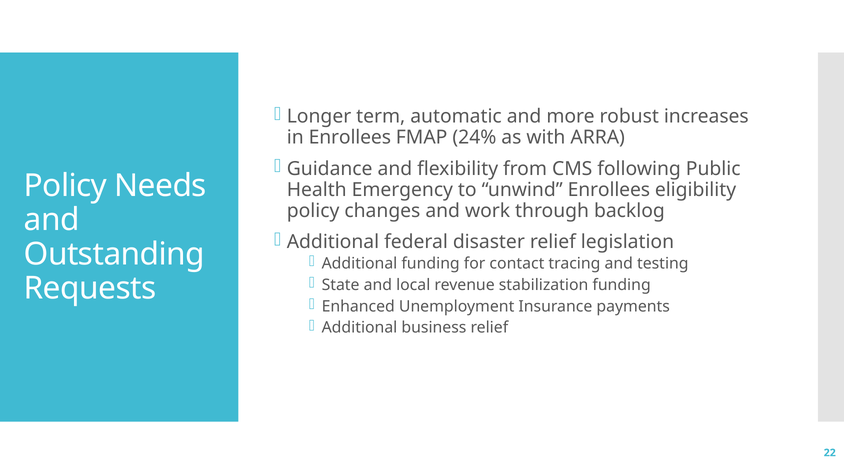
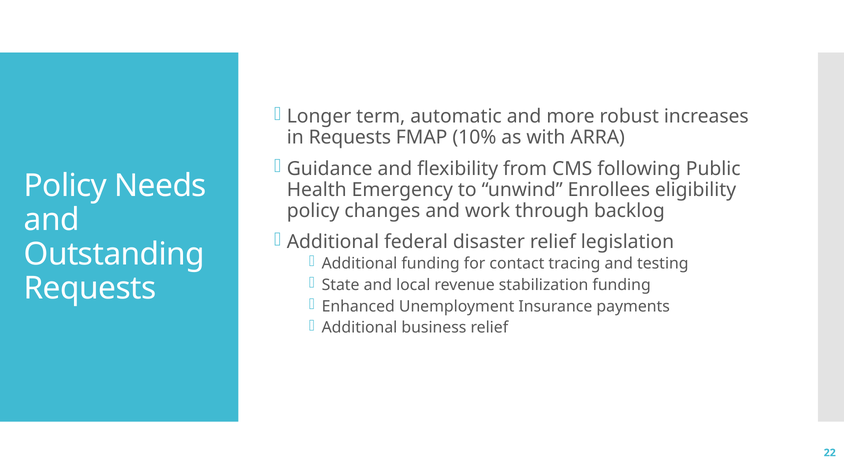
in Enrollees: Enrollees -> Requests
24%: 24% -> 10%
